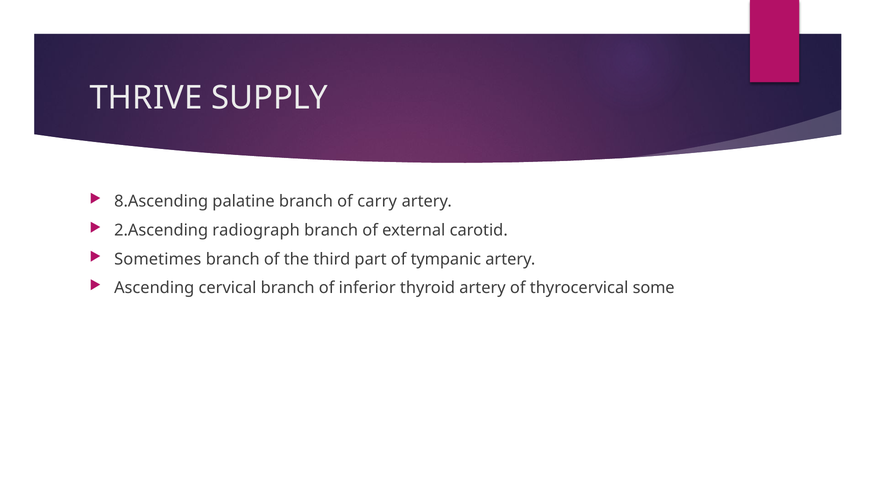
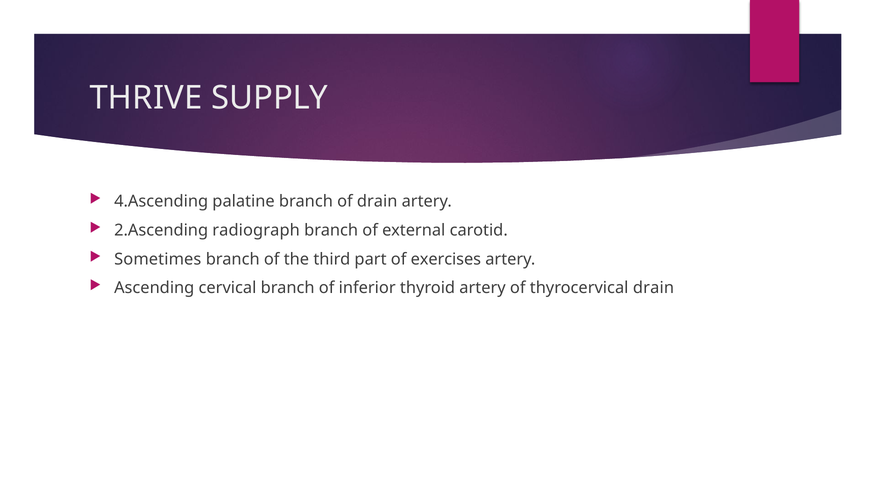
8.Ascending: 8.Ascending -> 4.Ascending
of carry: carry -> drain
tympanic: tympanic -> exercises
thyrocervical some: some -> drain
